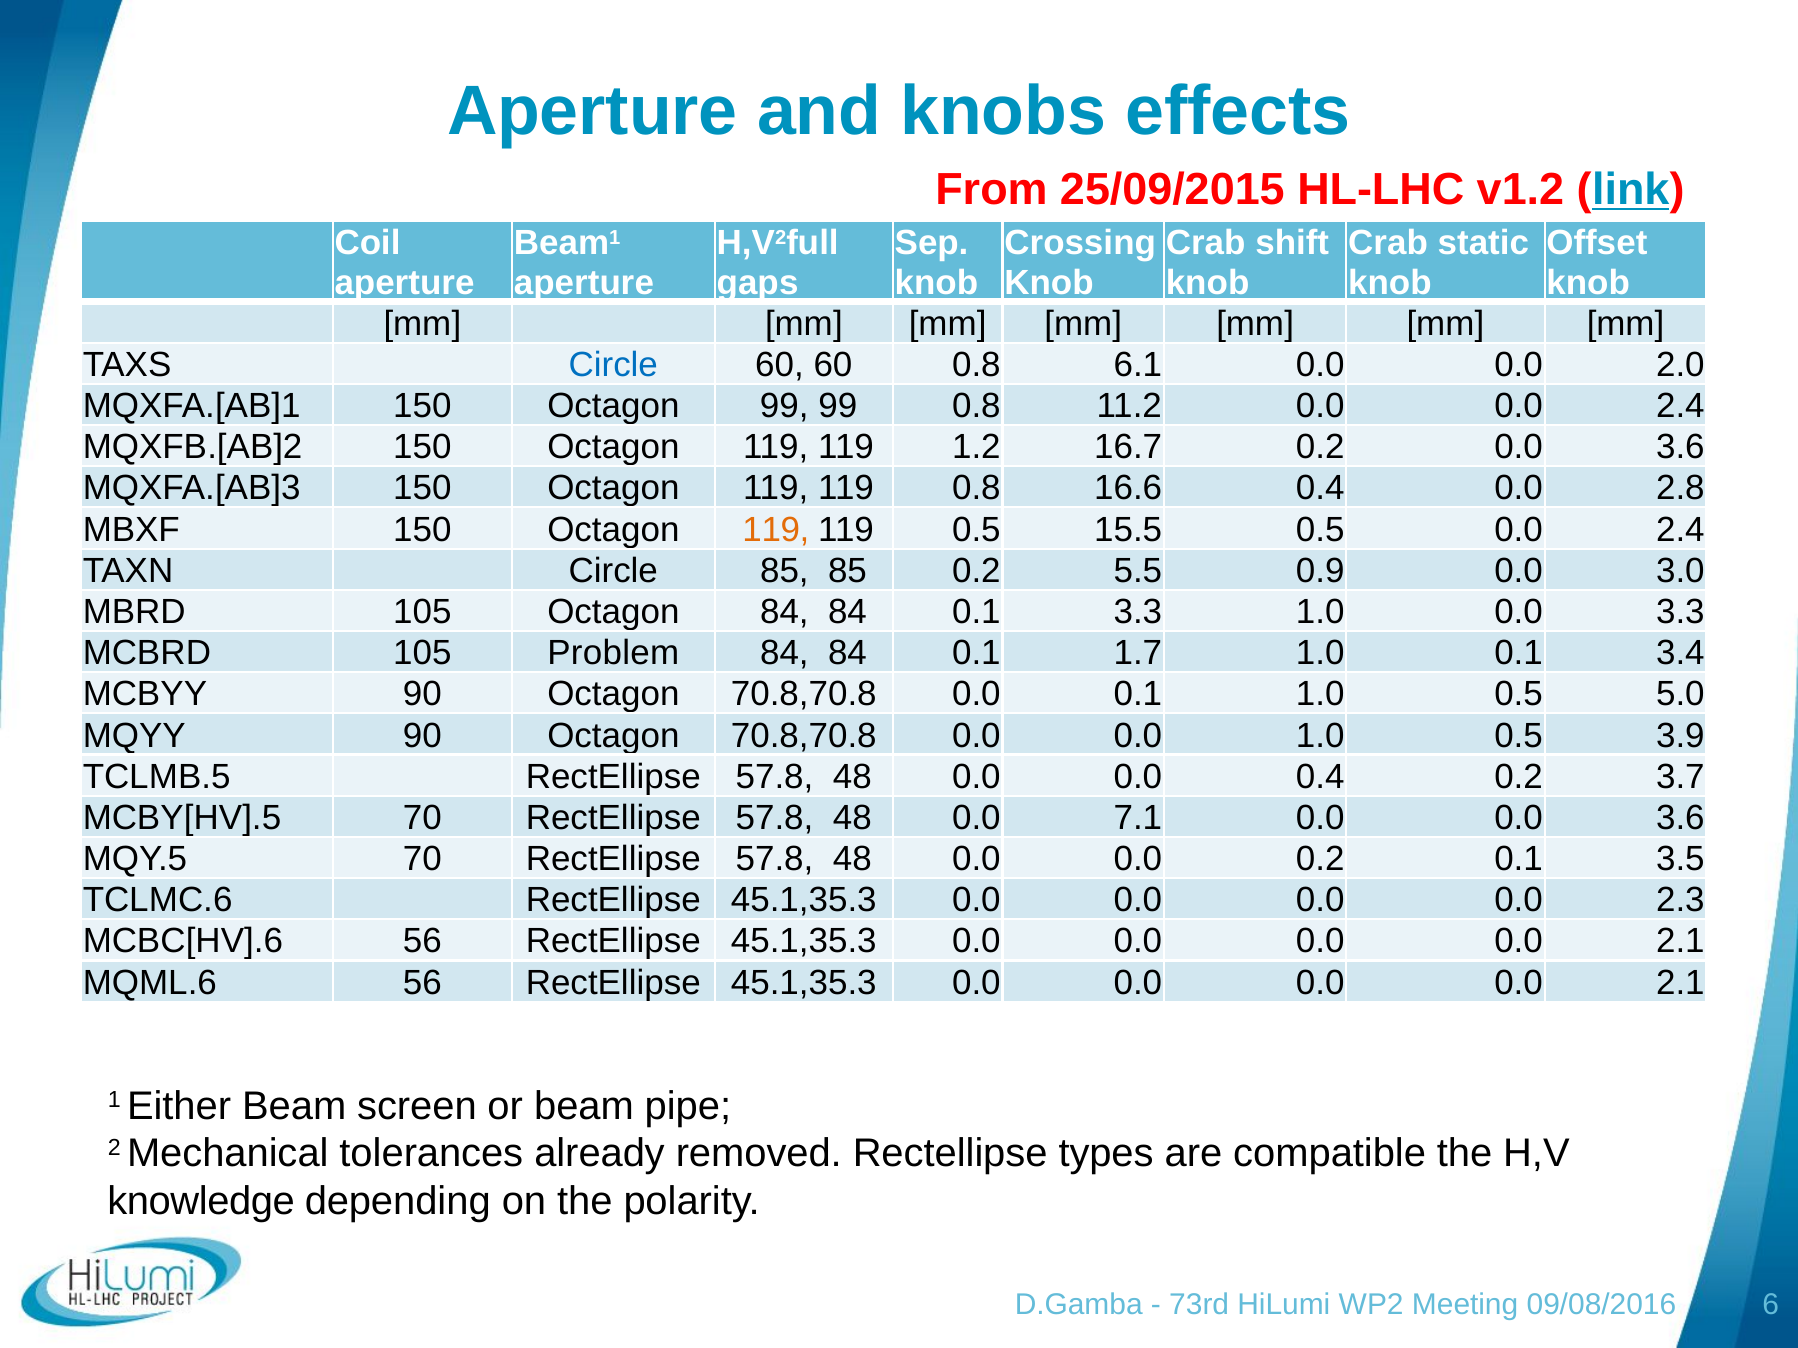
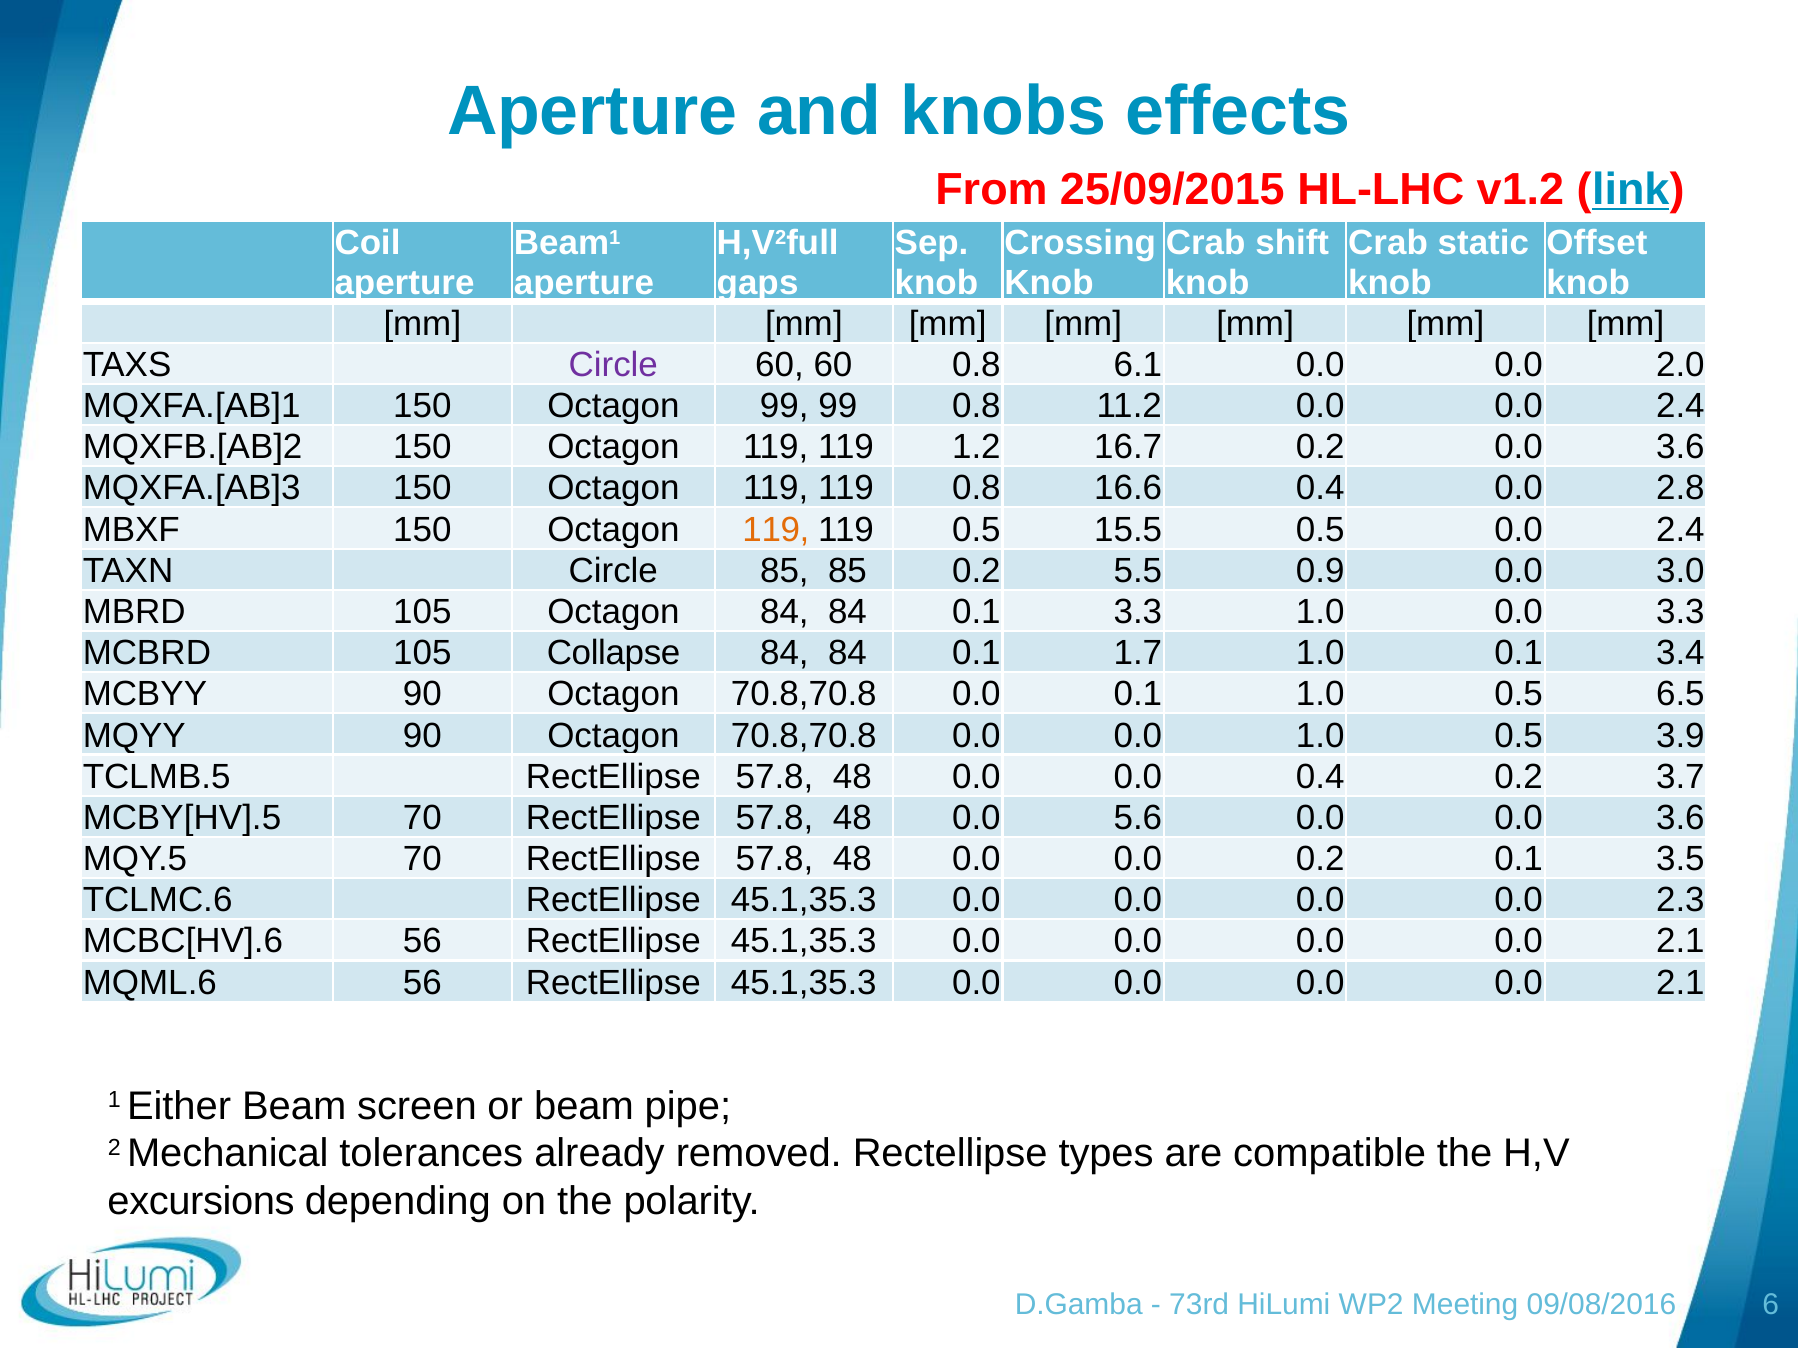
Circle at (613, 365) colour: blue -> purple
Problem: Problem -> Collapse
5.0: 5.0 -> 6.5
7.1: 7.1 -> 5.6
knowledge: knowledge -> excursions
